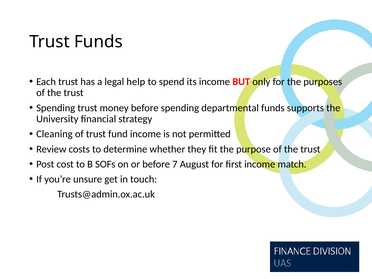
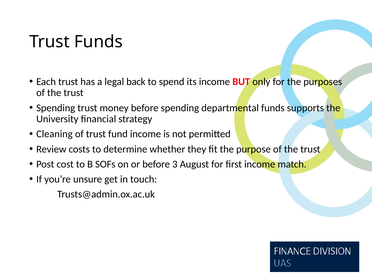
help: help -> back
7: 7 -> 3
